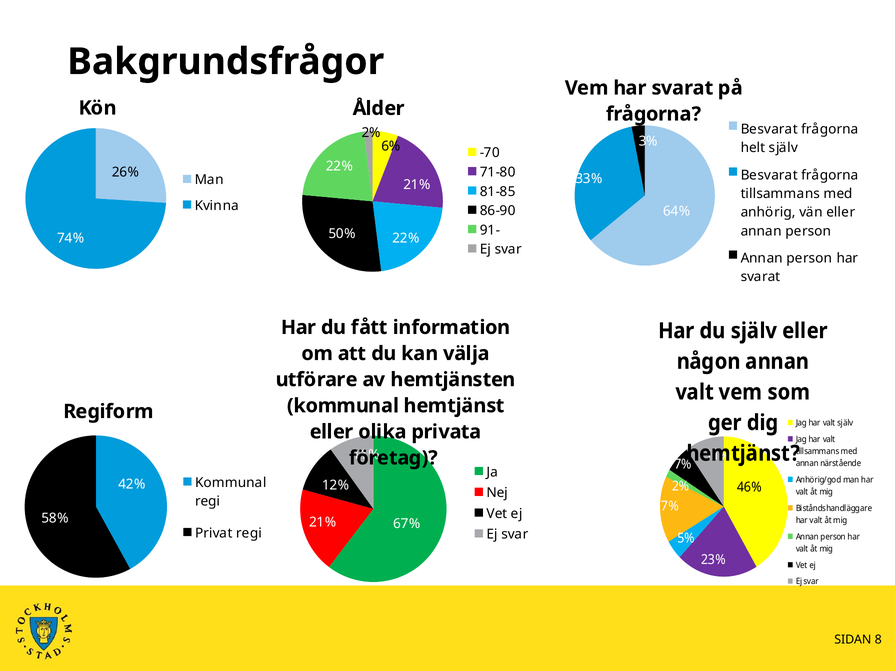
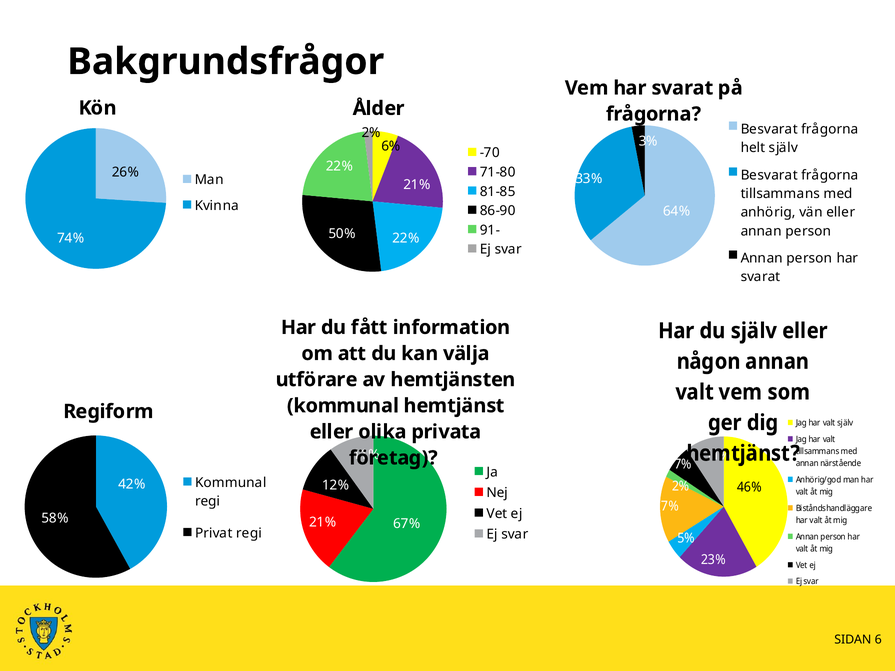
8: 8 -> 6
